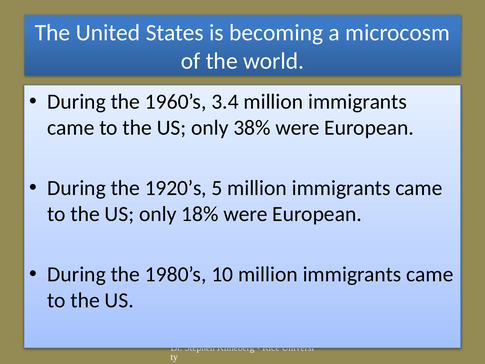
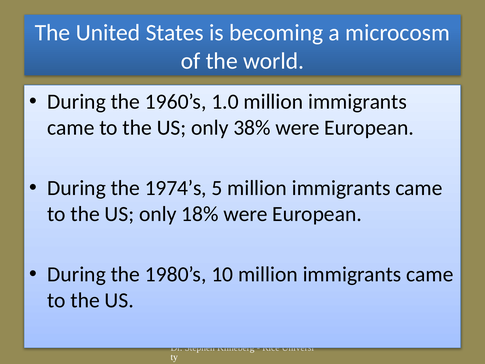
3.4: 3.4 -> 1.0
1920’s: 1920’s -> 1974’s
